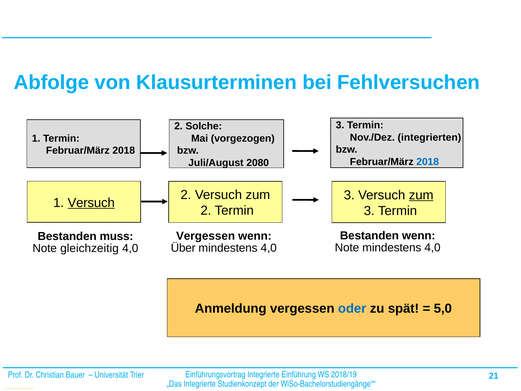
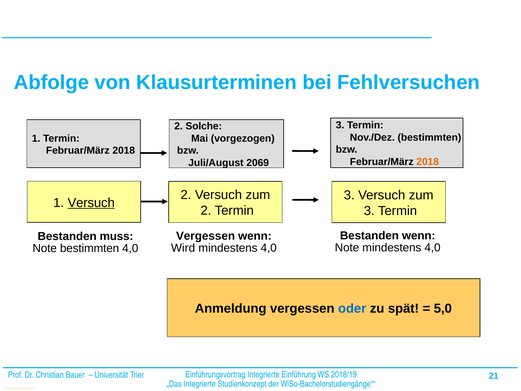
Nov./Dez integrierten: integrierten -> bestimmten
2018 at (428, 162) colour: blue -> orange
2080: 2080 -> 2069
zum at (421, 195) underline: present -> none
Über: Über -> Wird
Note gleichzeitig: gleichzeitig -> bestimmten
